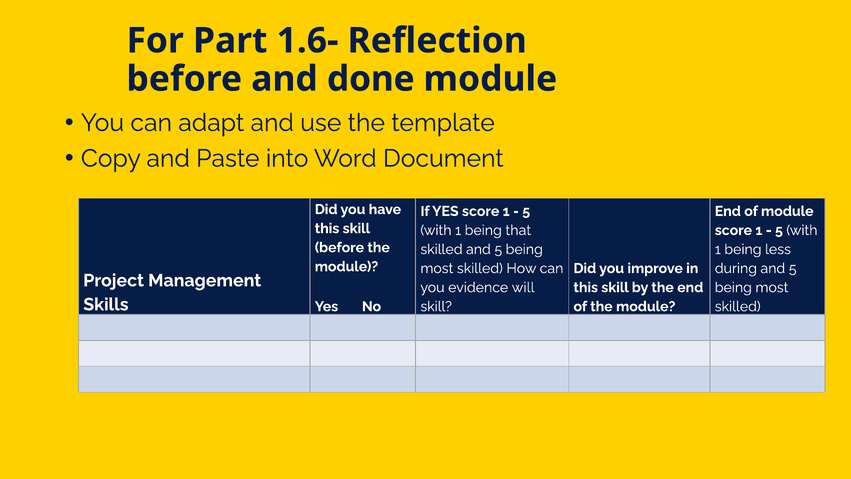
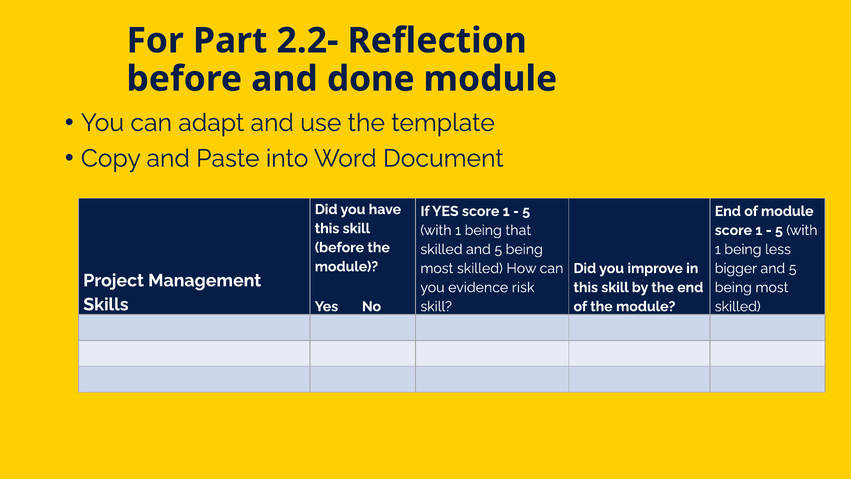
1.6-: 1.6- -> 2.2-
during: during -> bigger
will: will -> risk
